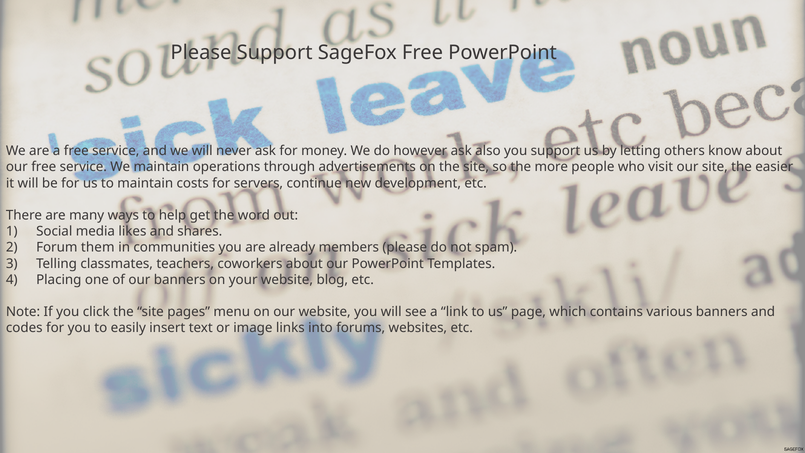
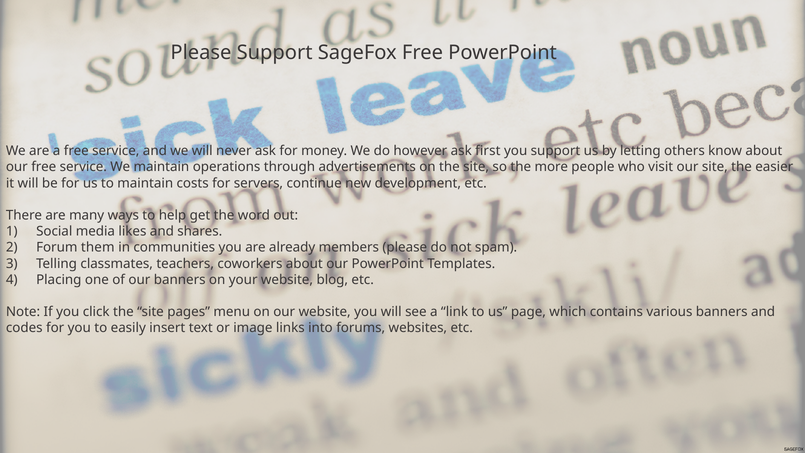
also: also -> first
